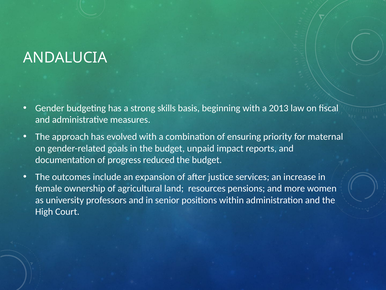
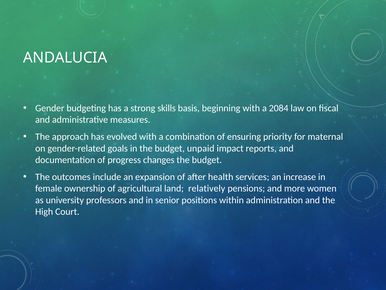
2013: 2013 -> 2084
reduced: reduced -> changes
justice: justice -> health
resources: resources -> relatively
